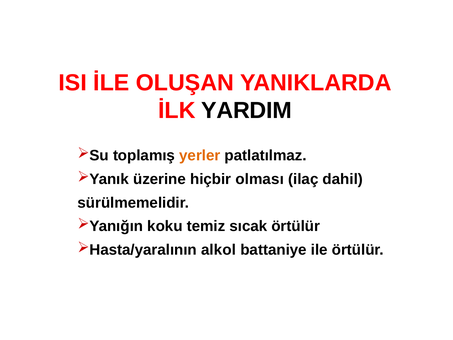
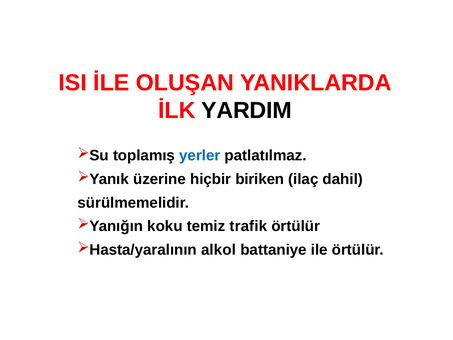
yerler colour: orange -> blue
olması: olması -> biriken
sıcak: sıcak -> trafik
